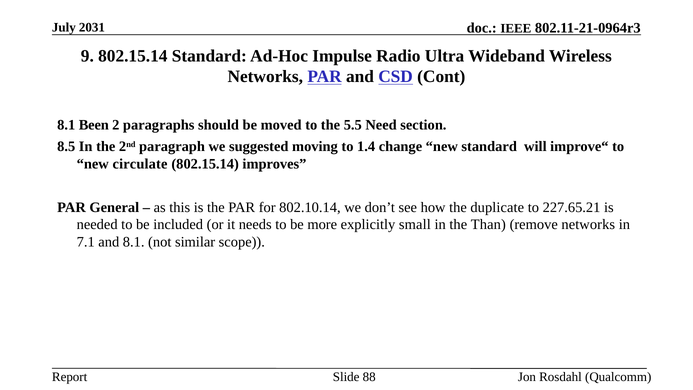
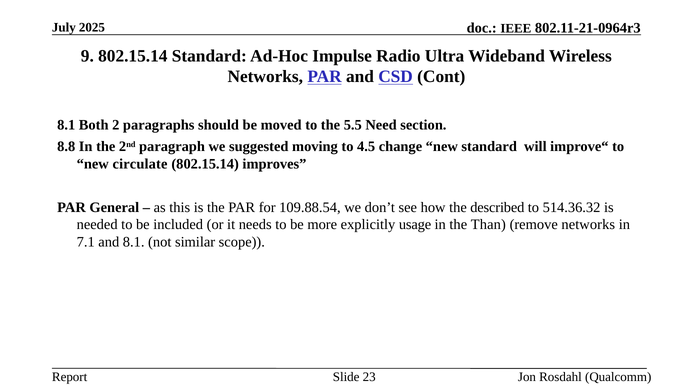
2031: 2031 -> 2025
Been: Been -> Both
8.5: 8.5 -> 8.8
1.4: 1.4 -> 4.5
802.10.14: 802.10.14 -> 109.88.54
duplicate: duplicate -> described
227.65.21: 227.65.21 -> 514.36.32
small: small -> usage
88: 88 -> 23
